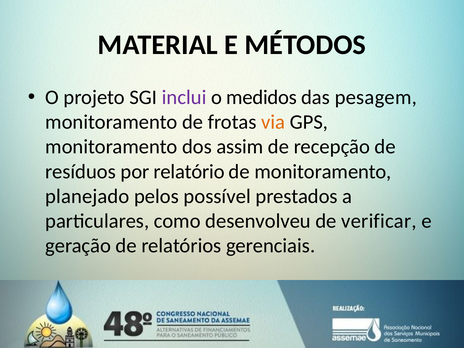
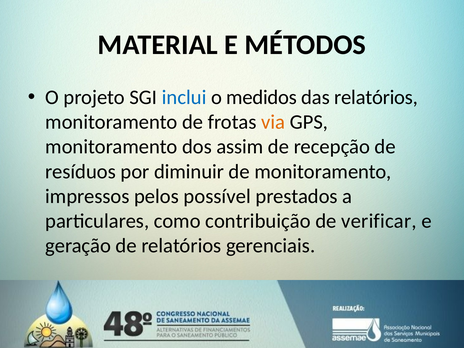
inclui colour: purple -> blue
das pesagem: pesagem -> relatórios
relatório: relatório -> diminuir
planejado: planejado -> impressos
desenvolveu: desenvolveu -> contribuição
